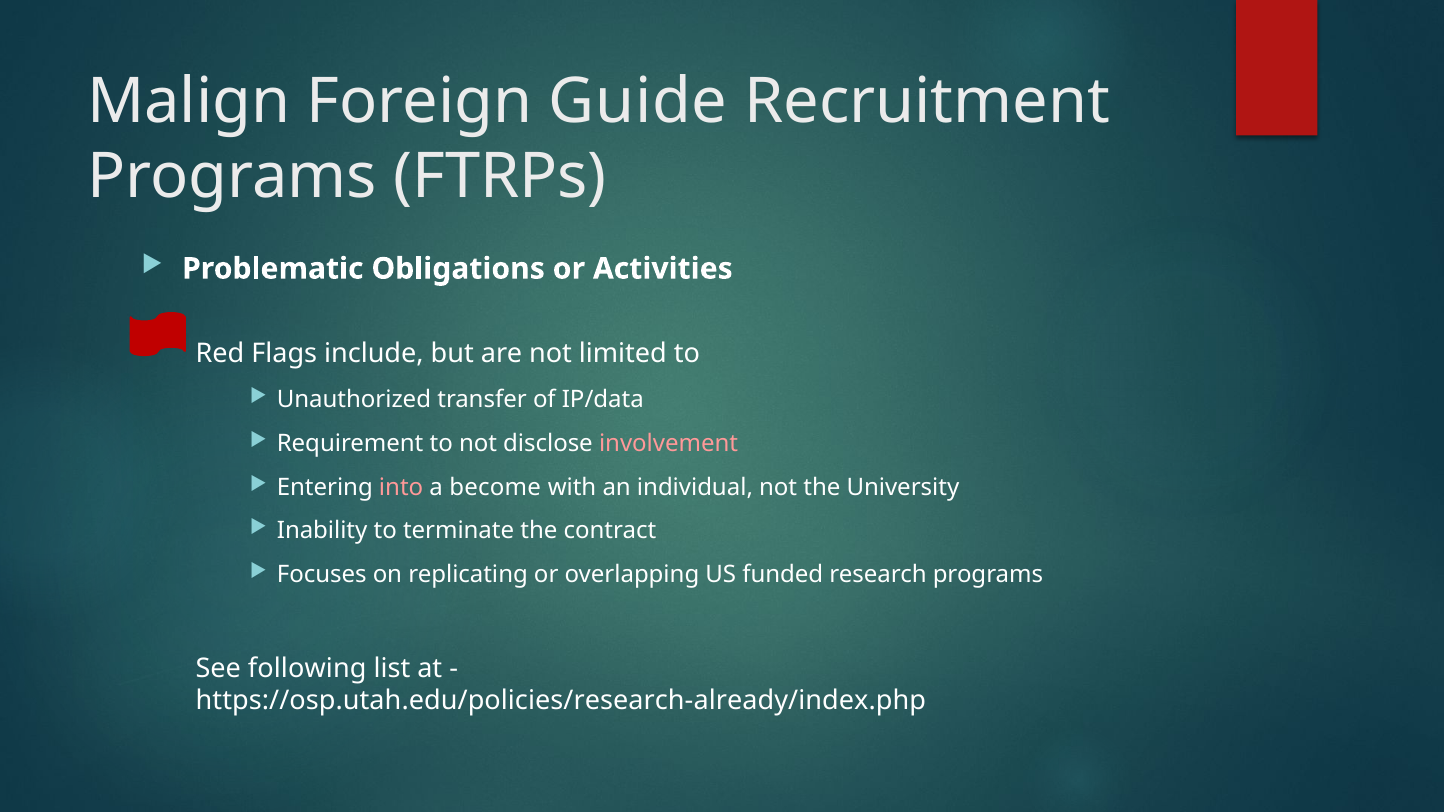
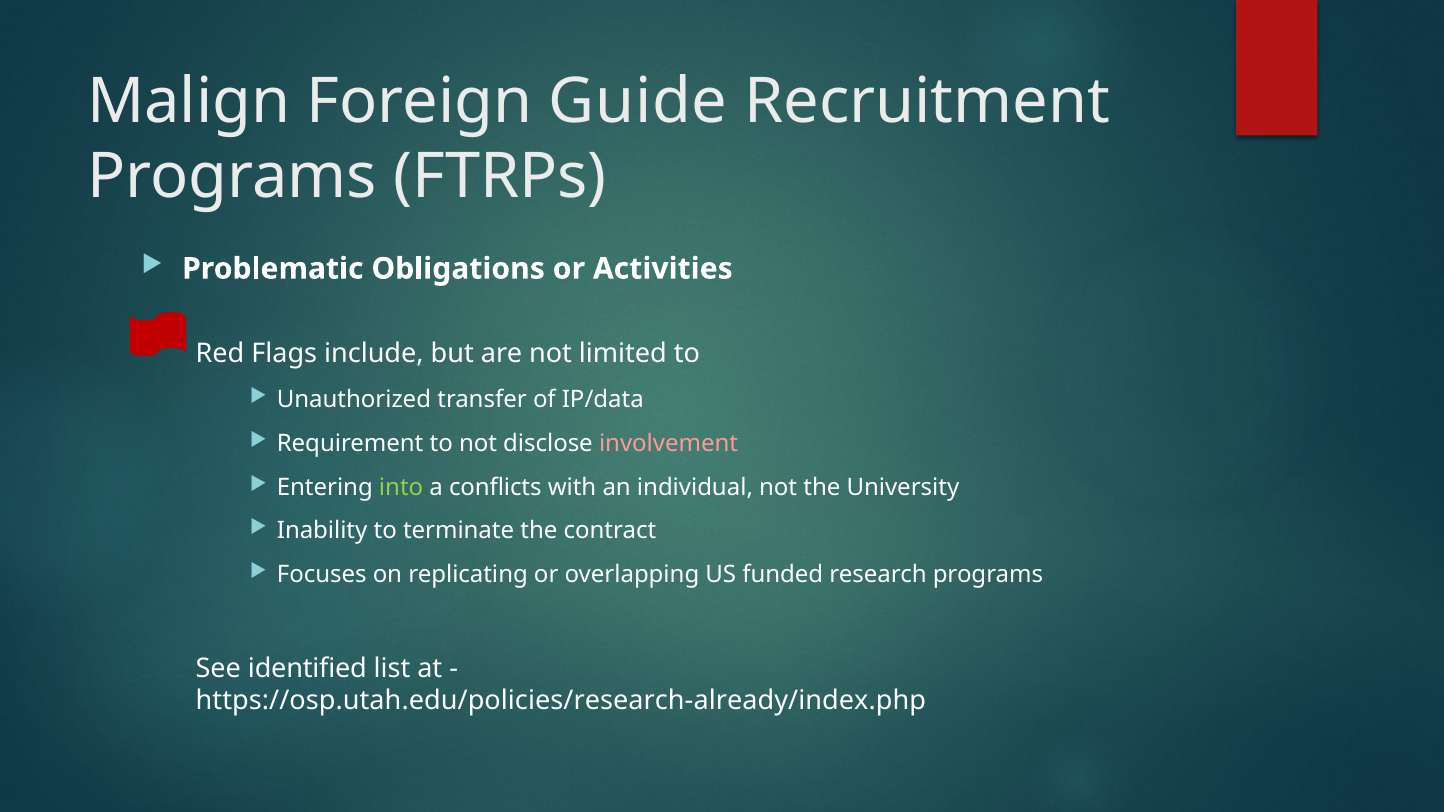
into colour: pink -> light green
become: become -> conflicts
following: following -> identified
